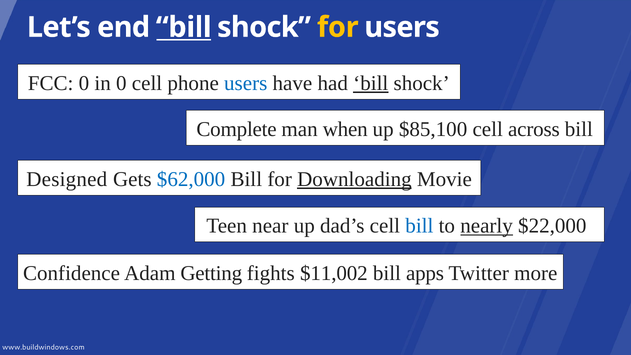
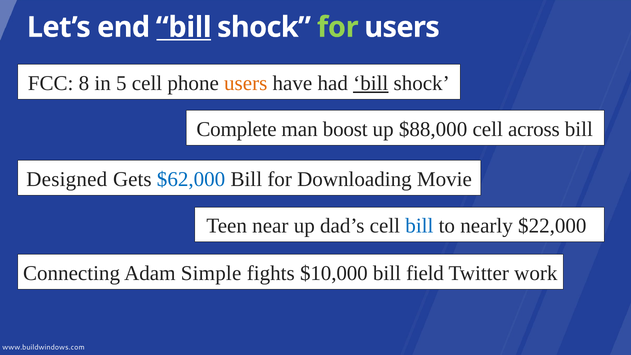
for at (338, 27) colour: yellow -> light green
FCC 0: 0 -> 8
in 0: 0 -> 5
users at (246, 83) colour: blue -> orange
when: when -> boost
$85,100: $85,100 -> $88,000
Downloading underline: present -> none
nearly underline: present -> none
Confidence: Confidence -> Connecting
Getting: Getting -> Simple
$11,002: $11,002 -> $10,000
apps: apps -> field
more: more -> work
